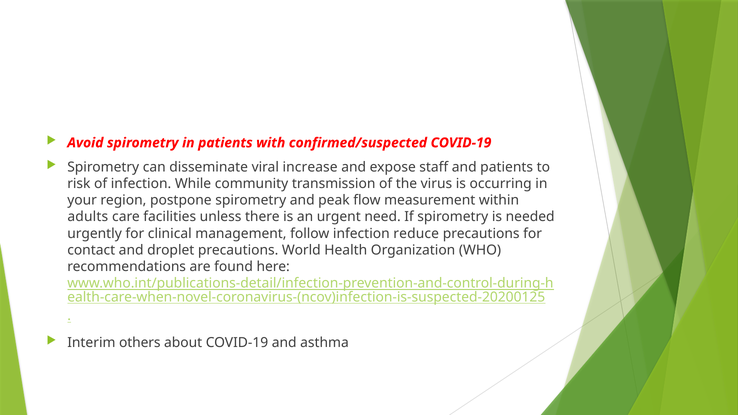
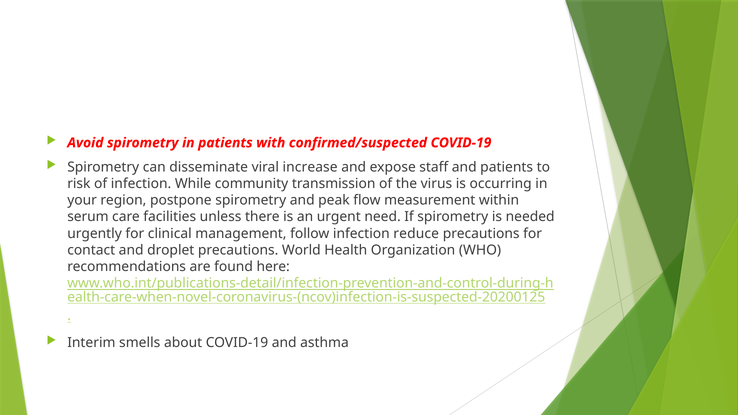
adults: adults -> serum
others: others -> smells
